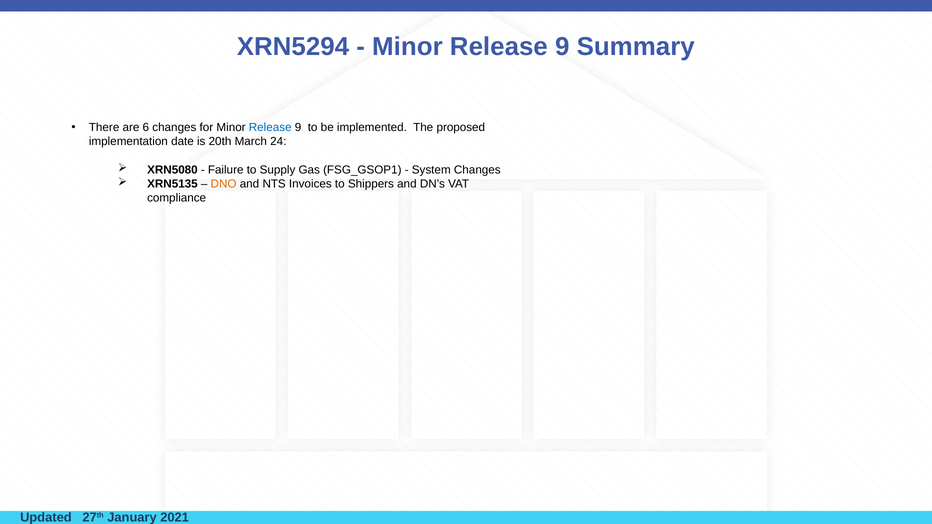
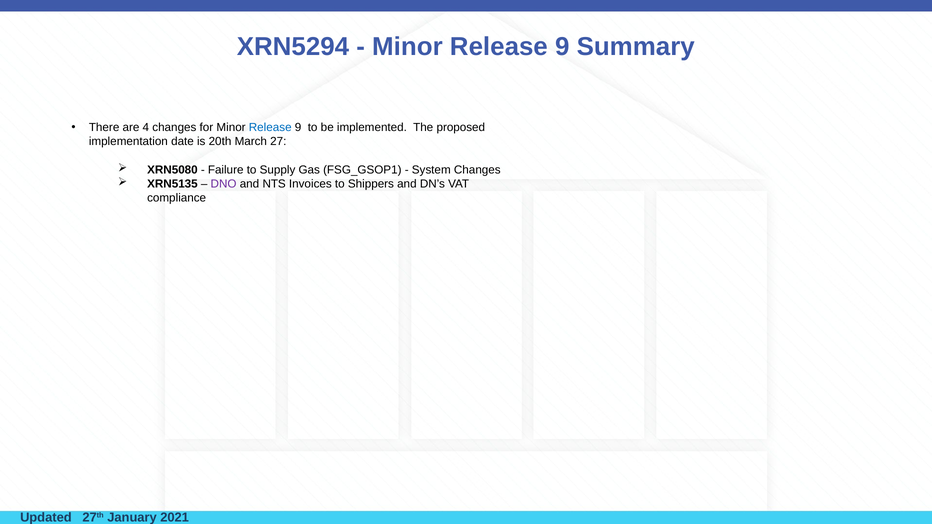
6: 6 -> 4
24: 24 -> 27
DNO colour: orange -> purple
